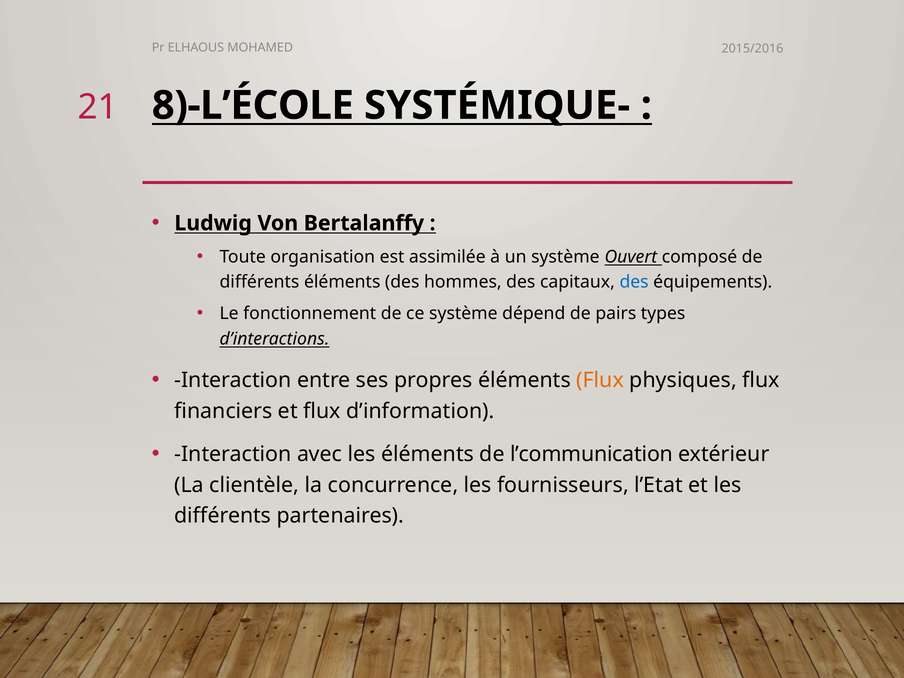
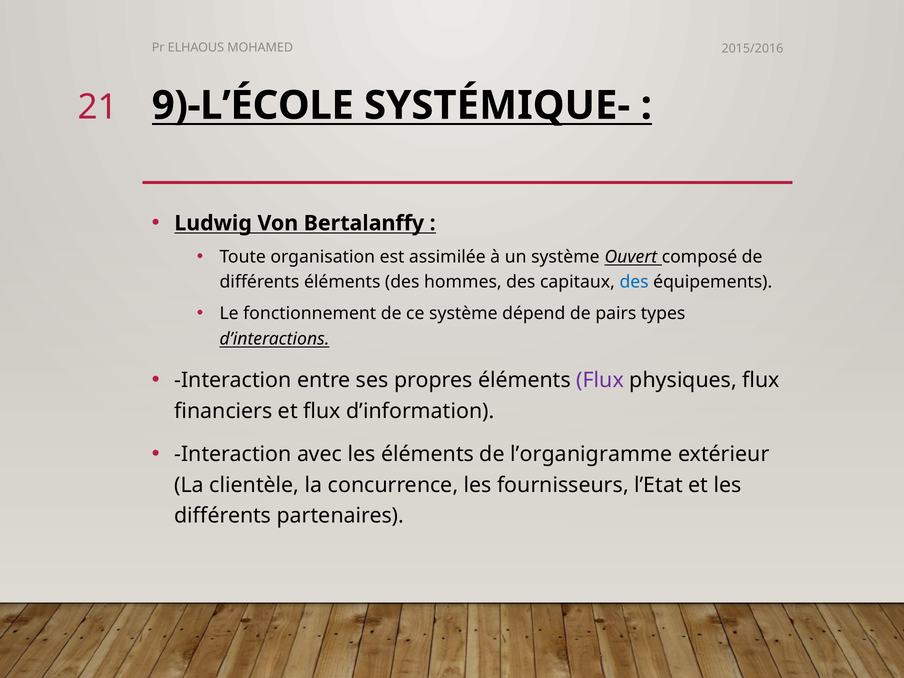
8)-L’ÉCOLE: 8)-L’ÉCOLE -> 9)-L’ÉCOLE
Flux at (600, 380) colour: orange -> purple
l’communication: l’communication -> l’organigramme
